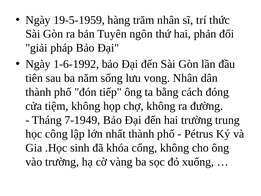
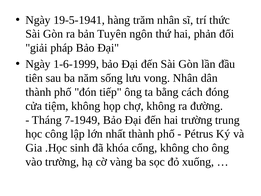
19-5-1959: 19-5-1959 -> 19-5-1941
1-6-1992: 1-6-1992 -> 1-6-1999
